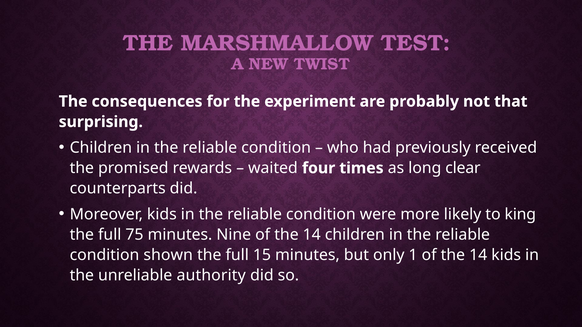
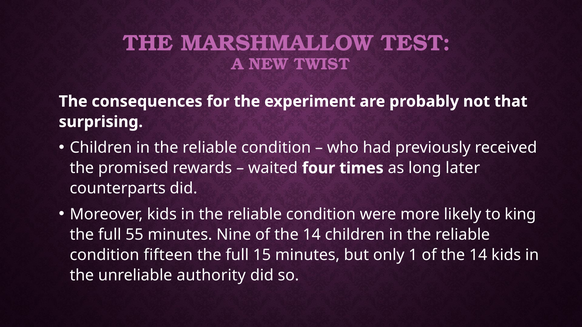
clear: clear -> later
75: 75 -> 55
shown: shown -> fifteen
